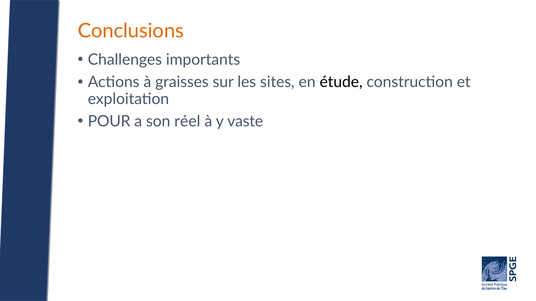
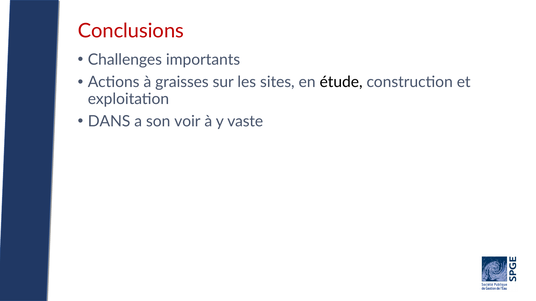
Conclusions colour: orange -> red
POUR: POUR -> DANS
réel: réel -> voir
